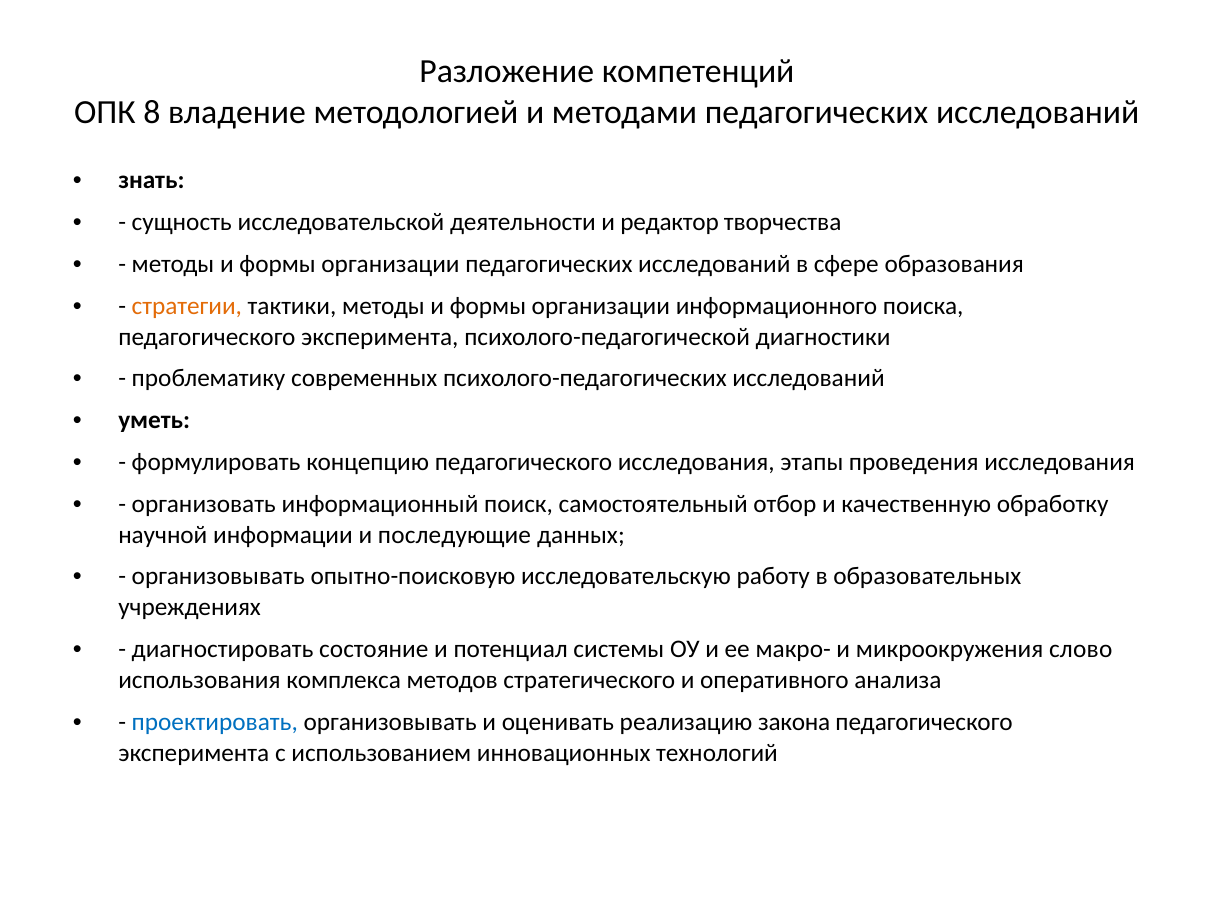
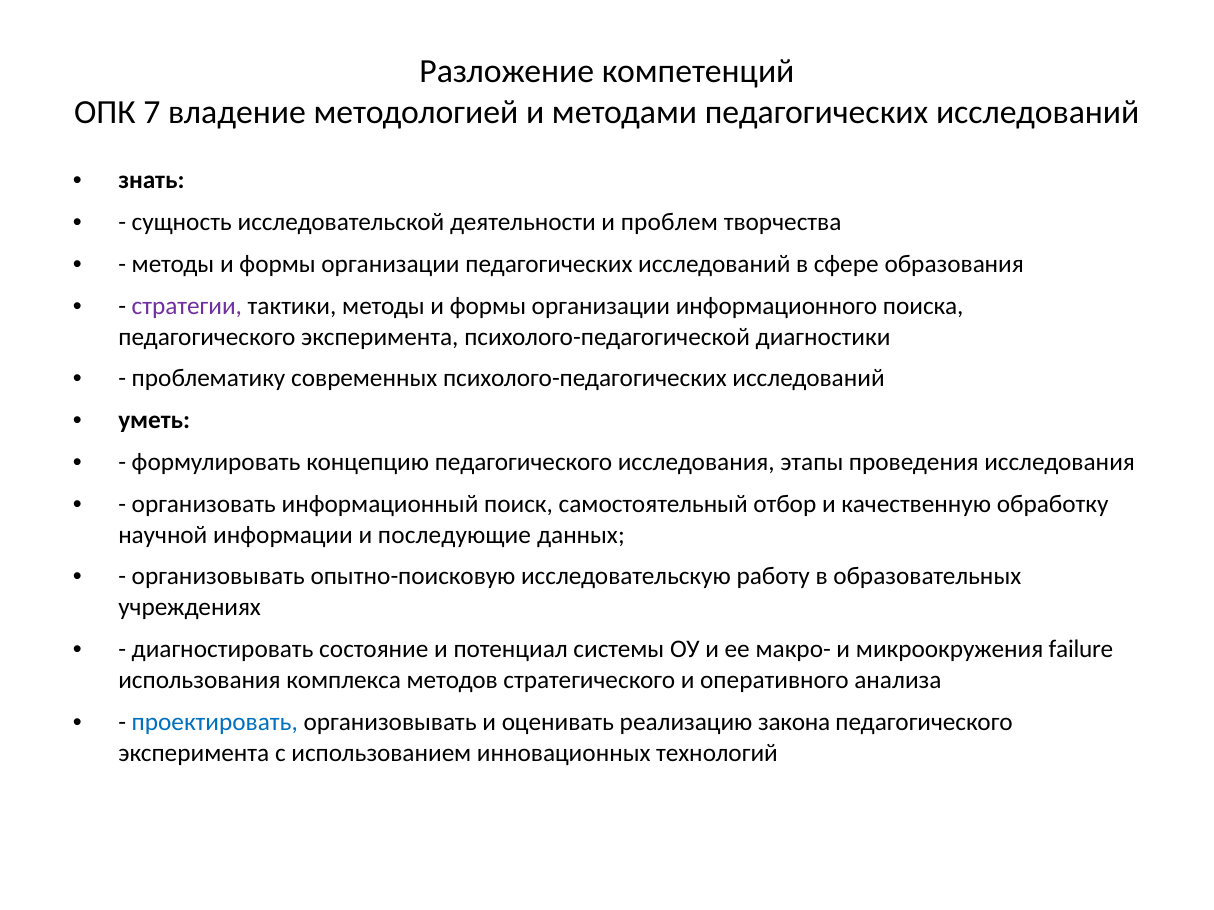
8: 8 -> 7
редактор: редактор -> проблем
стратегии colour: orange -> purple
слово: слово -> failure
